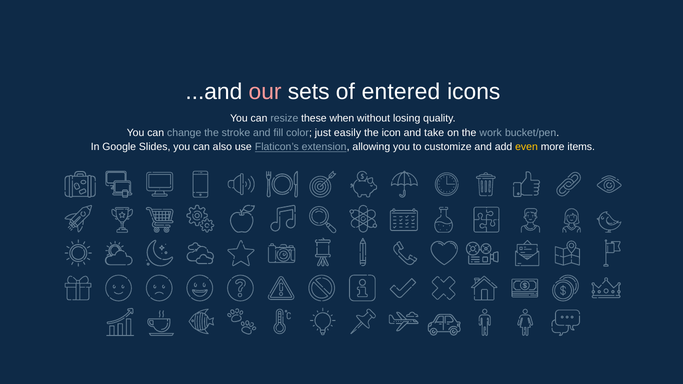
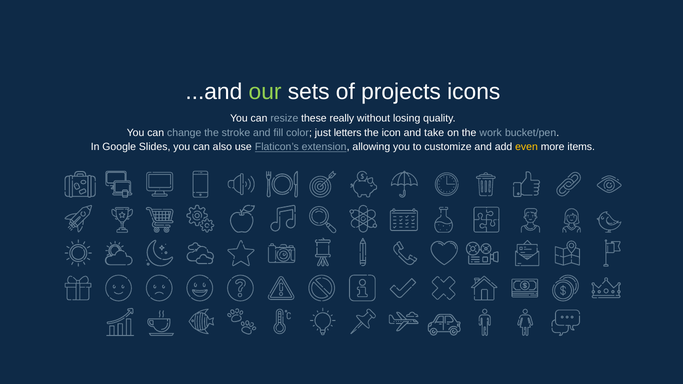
our colour: pink -> light green
entered: entered -> projects
when: when -> really
easily: easily -> letters
